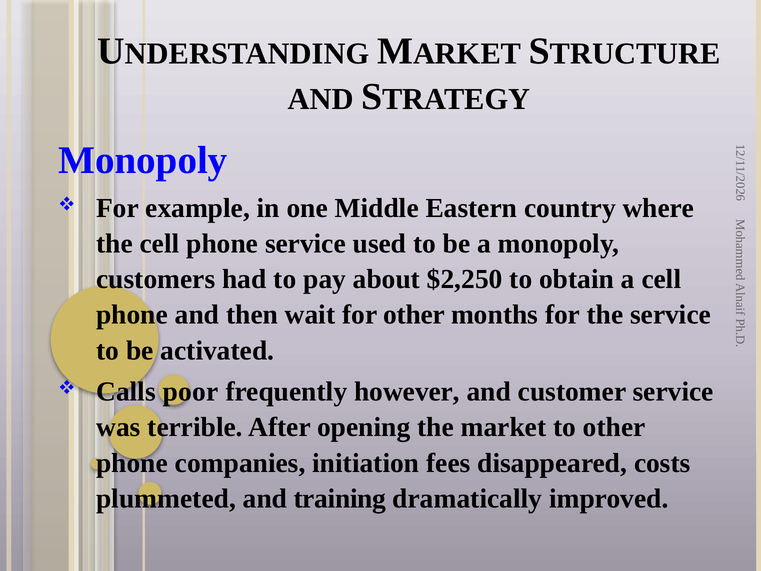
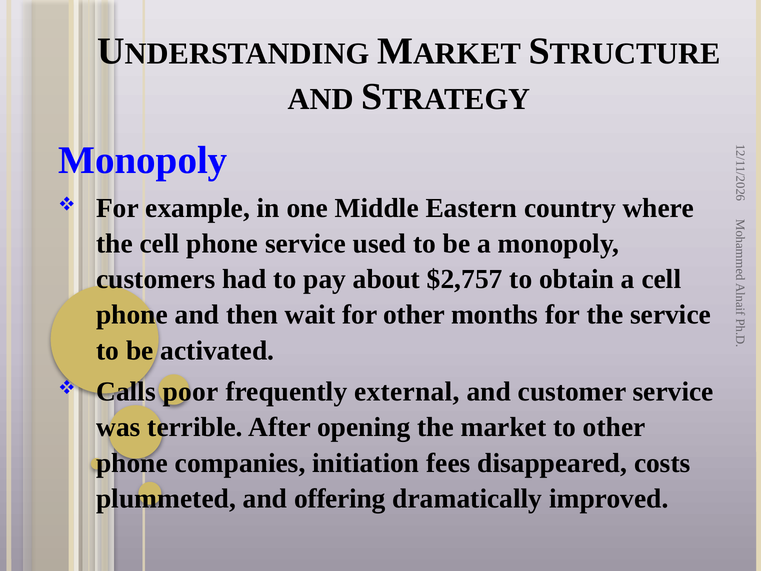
$2,250: $2,250 -> $2,757
however: however -> external
training: training -> offering
